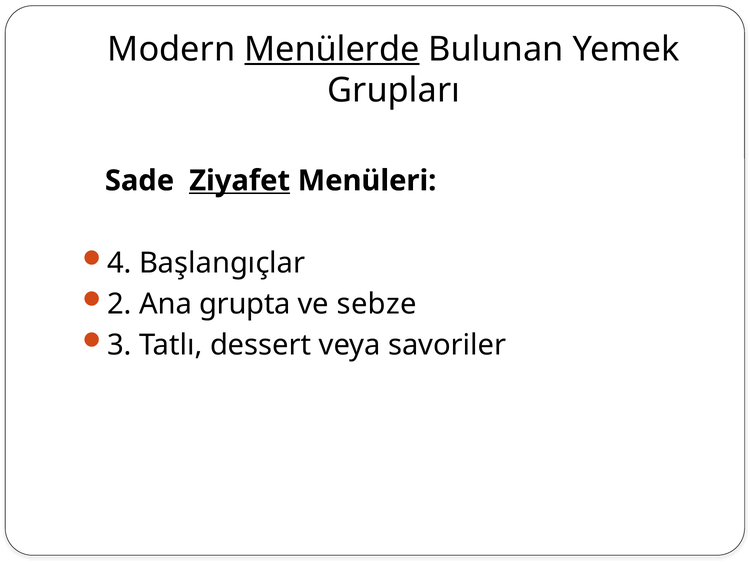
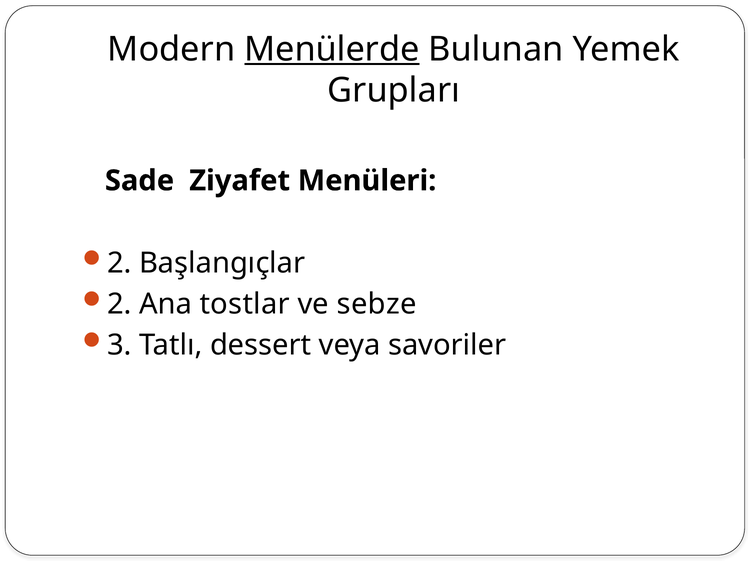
Ziyafet underline: present -> none
4 at (119, 263): 4 -> 2
grupta: grupta -> tostlar
